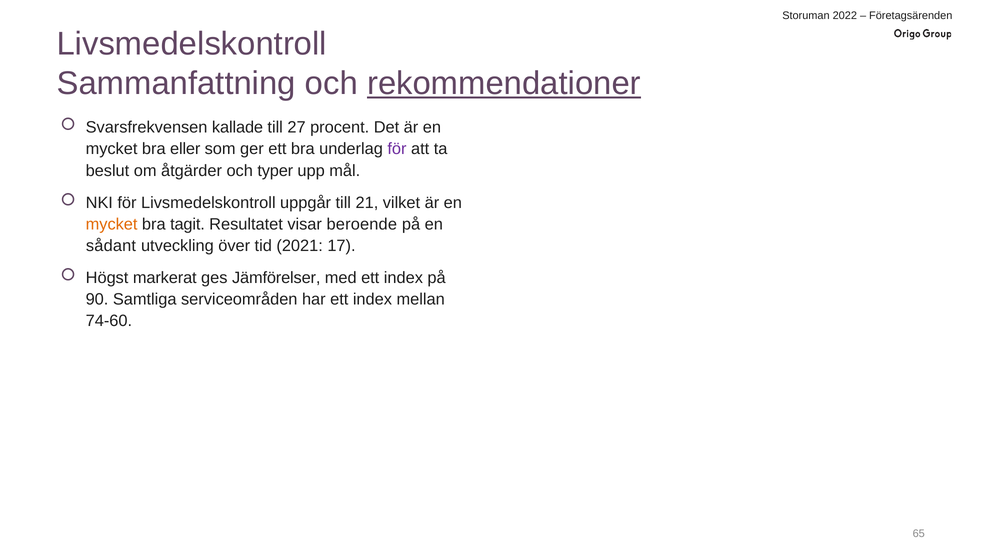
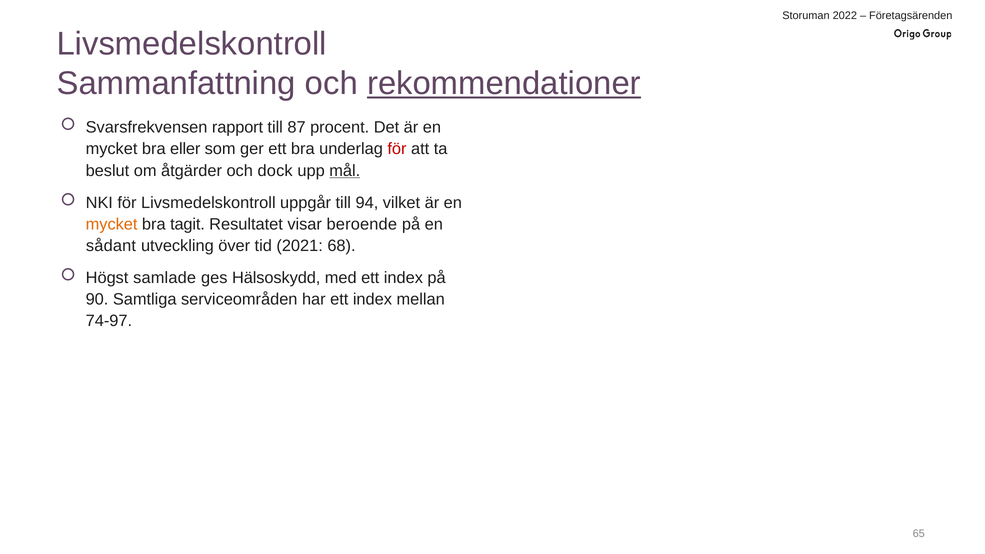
kallade: kallade -> rapport
27: 27 -> 87
för at (397, 149) colour: purple -> red
typer: typer -> dock
mål underline: none -> present
21: 21 -> 94
17: 17 -> 68
markerat: markerat -> samlade
Jämförelser: Jämförelser -> Hälsoskydd
74-60: 74-60 -> 74-97
